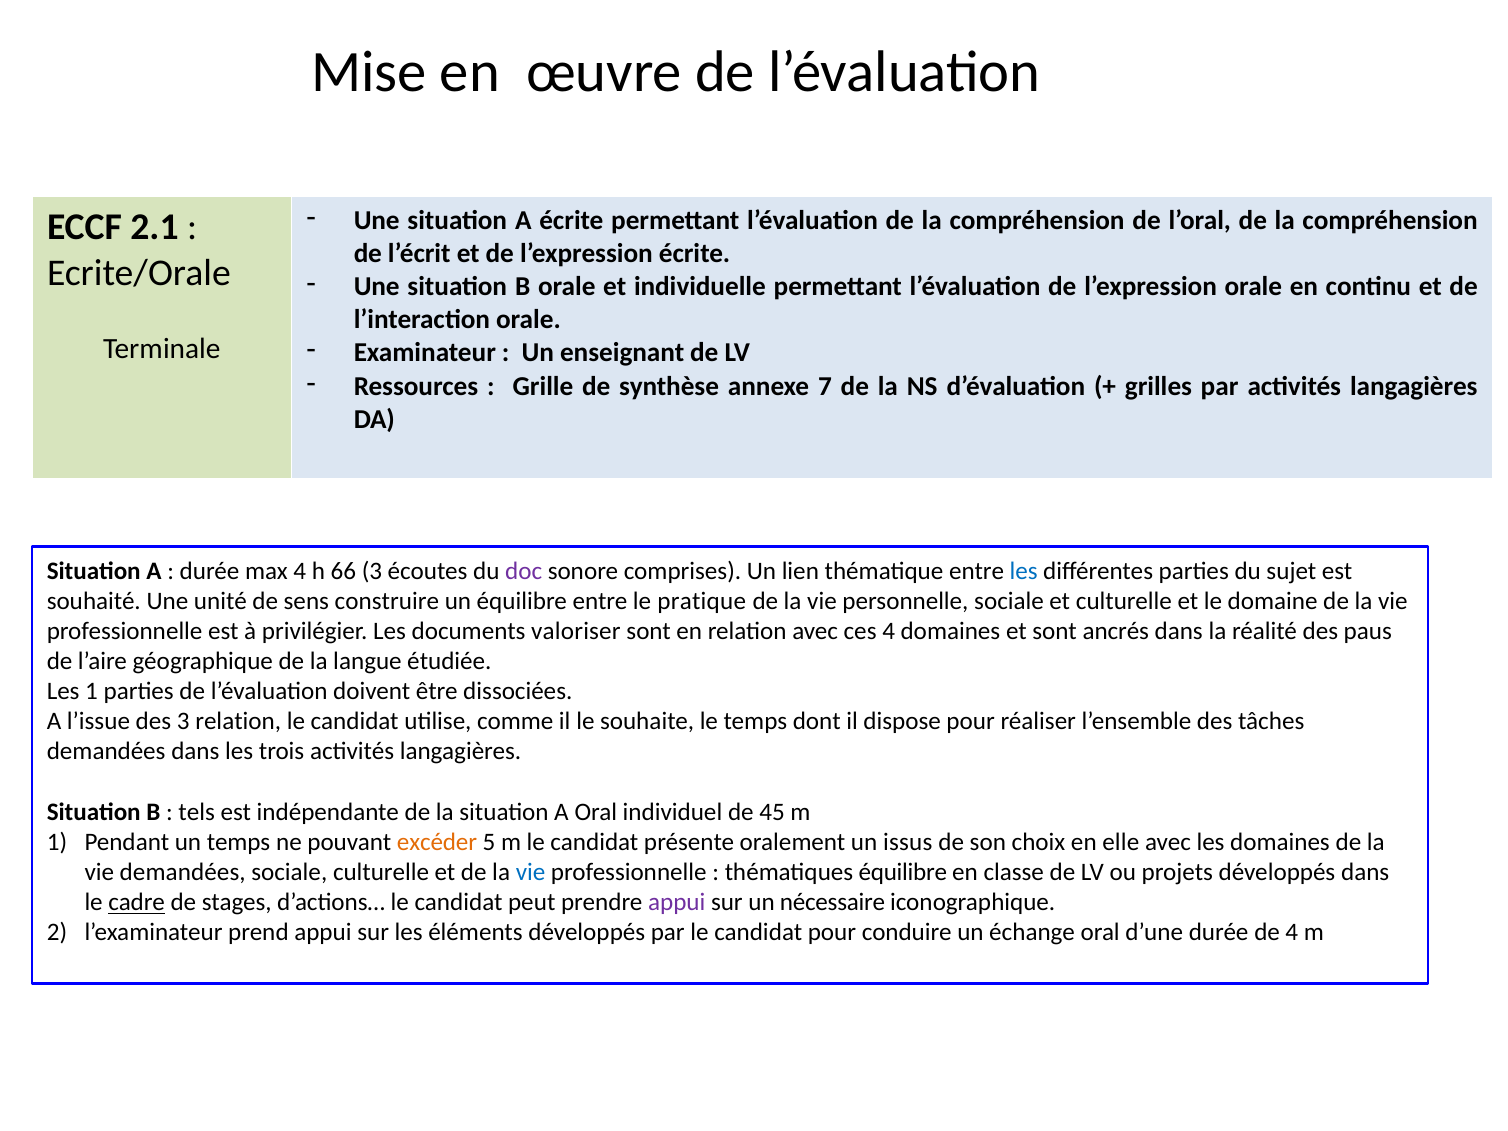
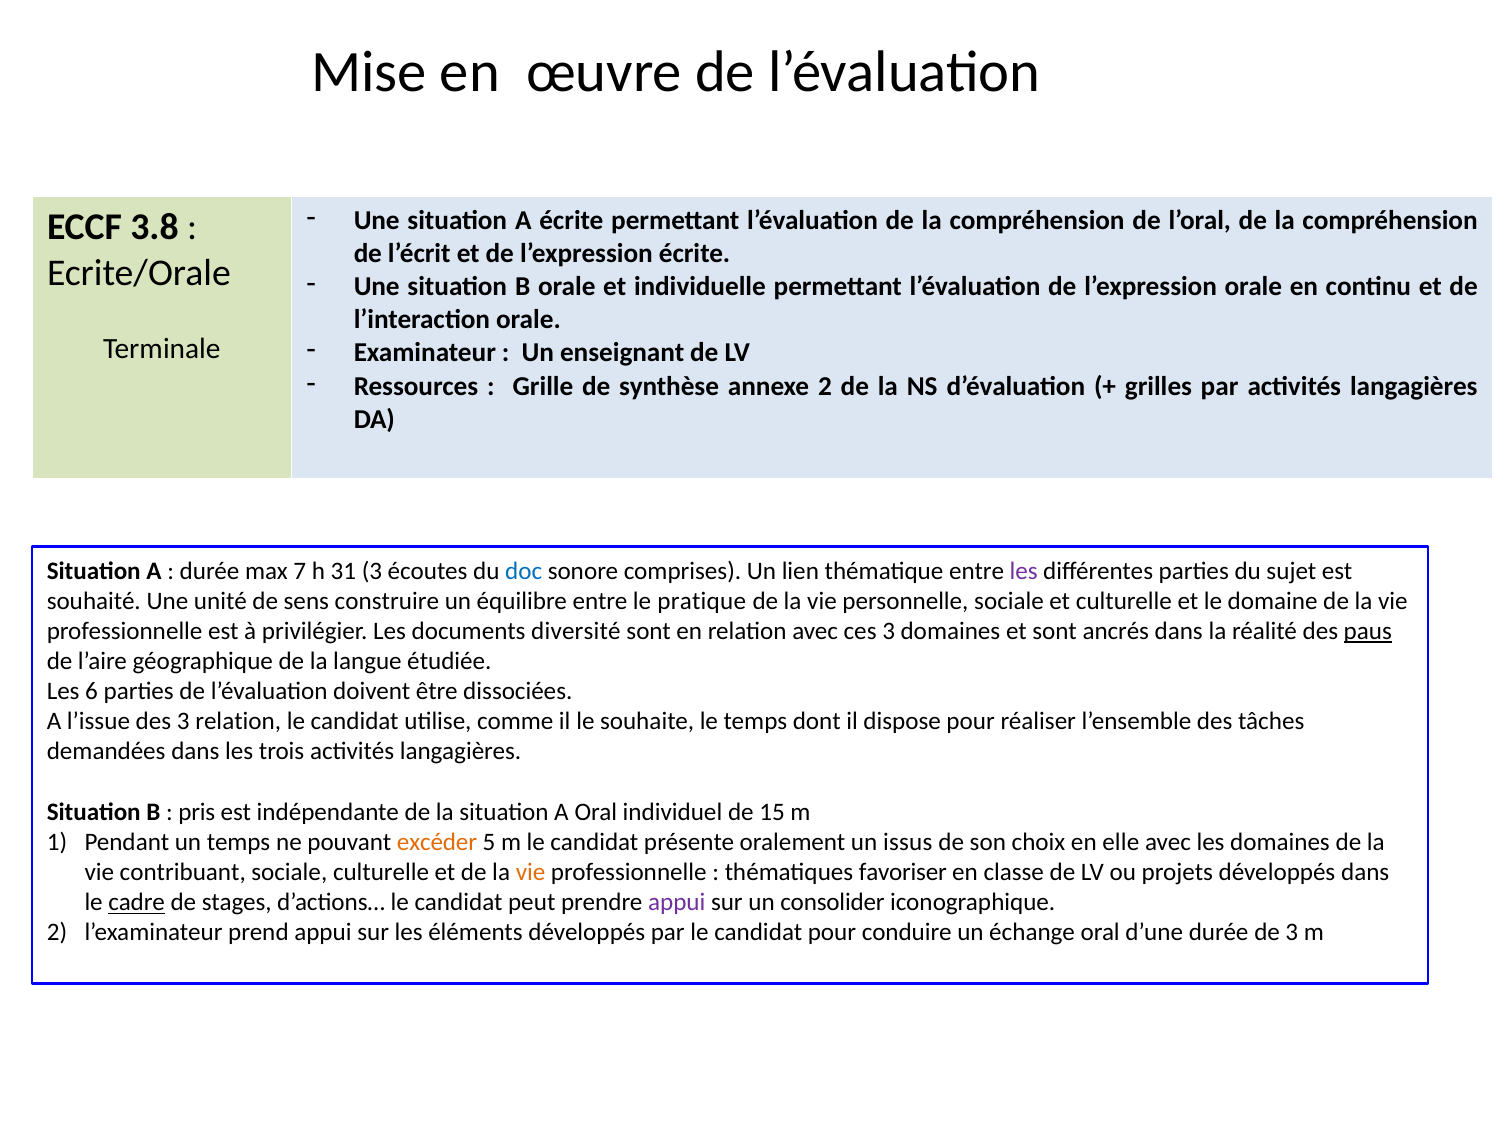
2.1: 2.1 -> 3.8
annexe 7: 7 -> 2
max 4: 4 -> 7
66: 66 -> 31
doc colour: purple -> blue
les at (1024, 571) colour: blue -> purple
valoriser: valoriser -> diversité
ces 4: 4 -> 3
paus underline: none -> present
Les 1: 1 -> 6
tels: tels -> pris
45: 45 -> 15
vie demandées: demandées -> contribuant
vie at (531, 872) colour: blue -> orange
thématiques équilibre: équilibre -> favoriser
nécessaire: nécessaire -> consolider
de 4: 4 -> 3
